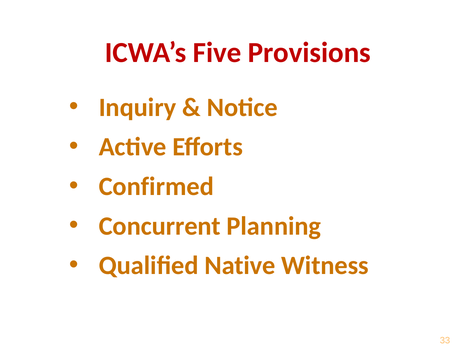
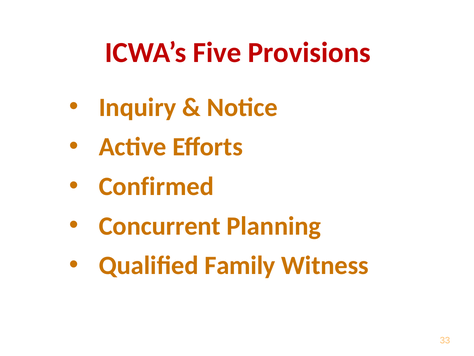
Native: Native -> Family
